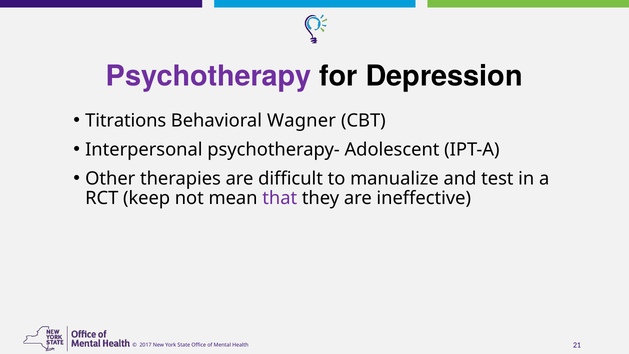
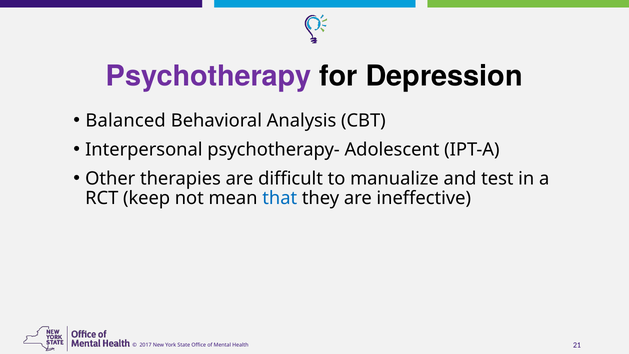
Titrations: Titrations -> Balanced
Wagner: Wagner -> Analysis
that colour: purple -> blue
